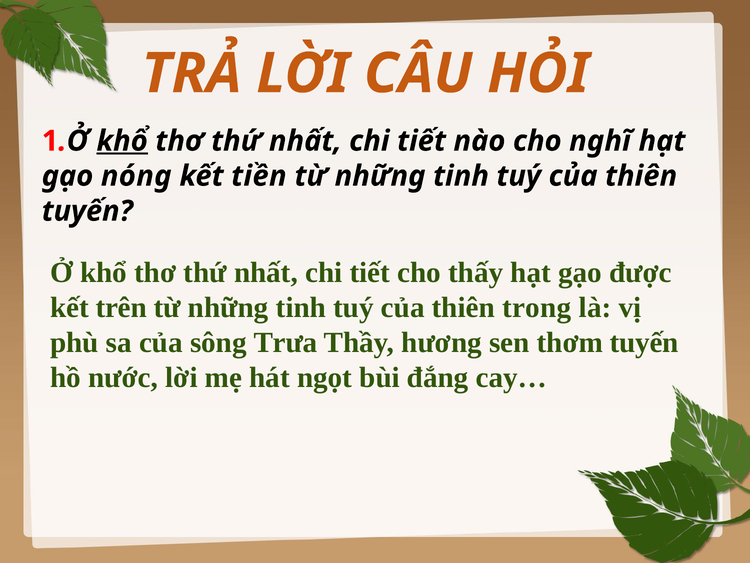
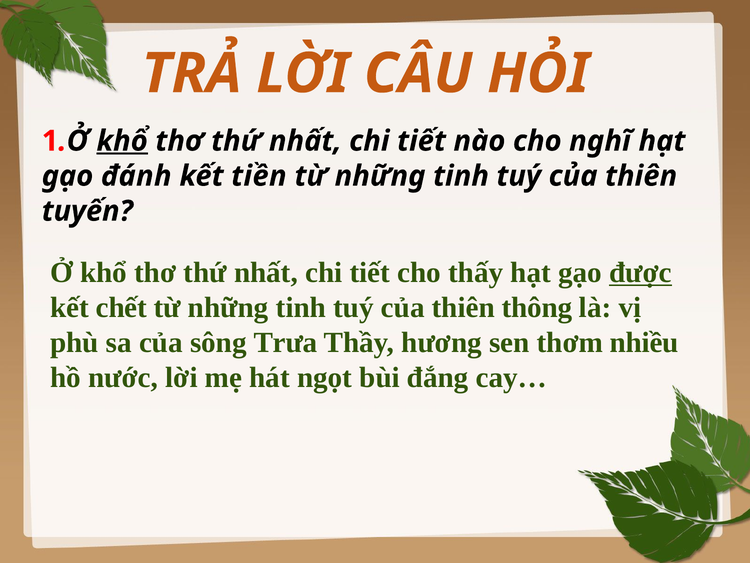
nóng: nóng -> đánh
được underline: none -> present
trên: trên -> chết
trong: trong -> thông
thơm tuyến: tuyến -> nhiều
